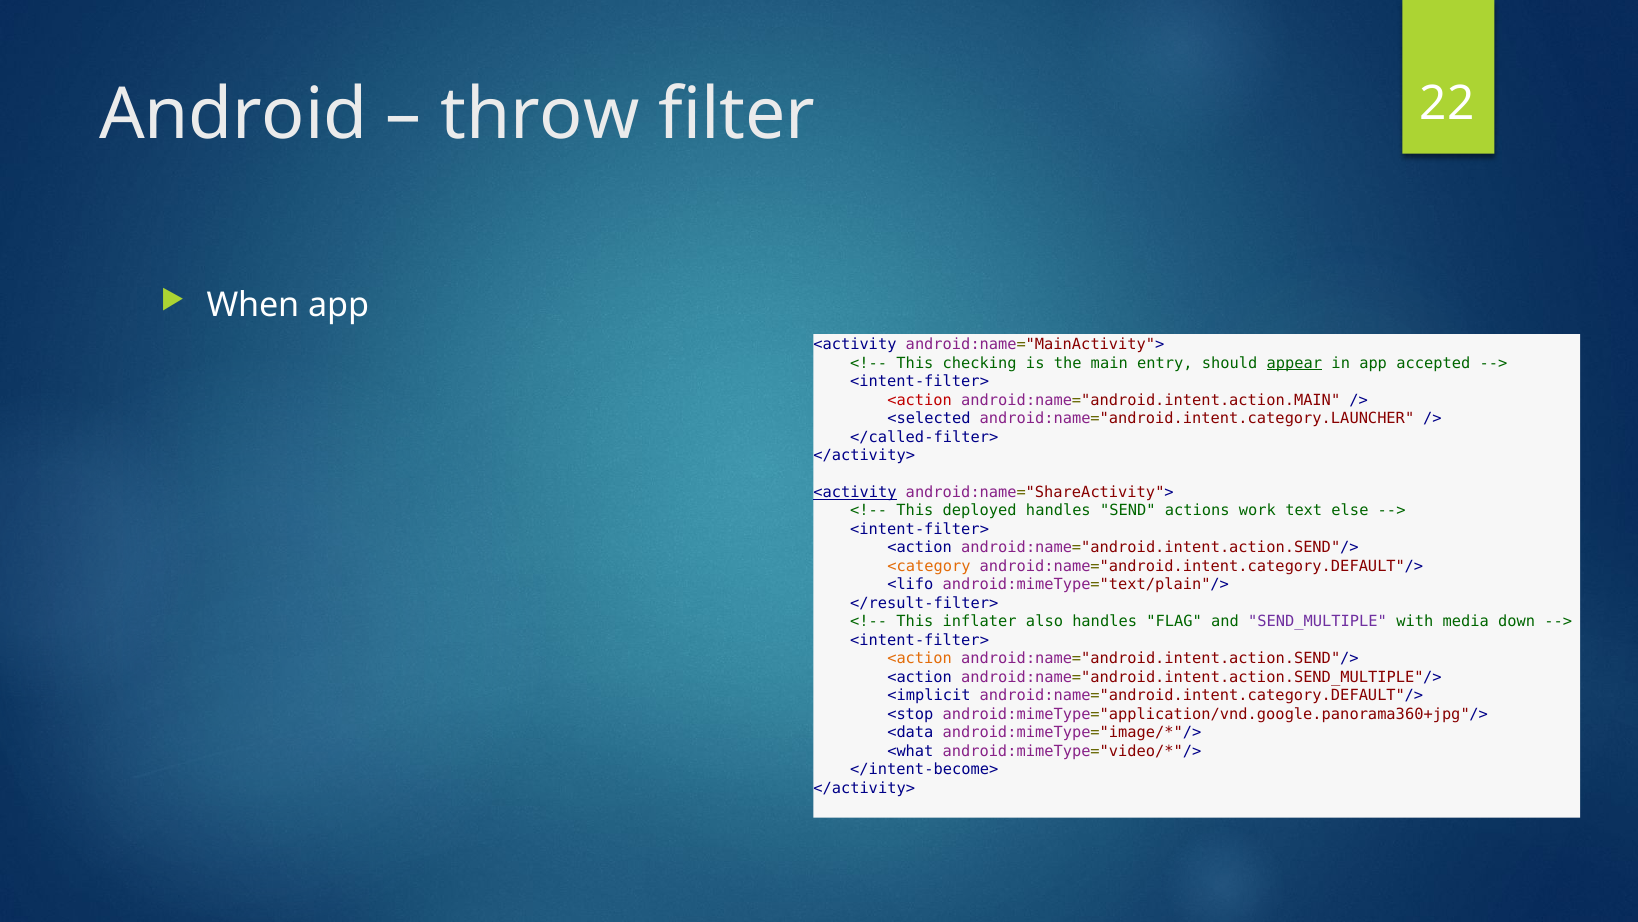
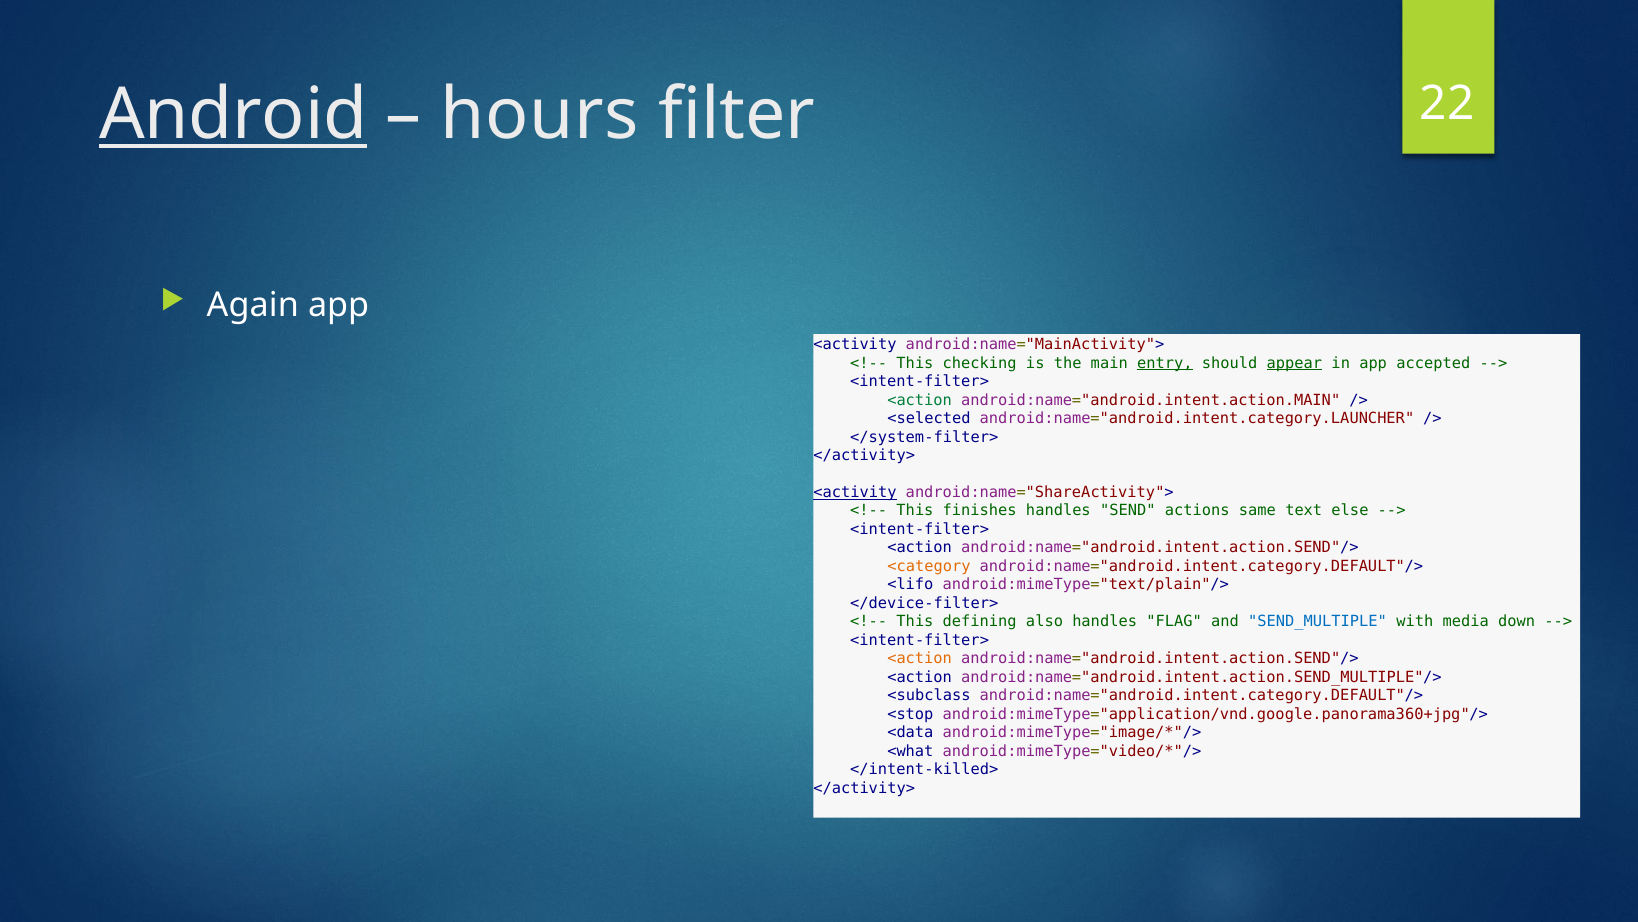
Android underline: none -> present
throw: throw -> hours
When: When -> Again
entry underline: none -> present
<action at (920, 400) colour: red -> green
</called-filter>: </called-filter> -> </system-filter>
deployed: deployed -> finishes
work: work -> same
</result-filter>: </result-filter> -> </device-filter>
inflater: inflater -> defining
SEND_MULTIPLE colour: purple -> blue
<implicit: <implicit -> <subclass
</intent-become>: </intent-become> -> </intent-killed>
